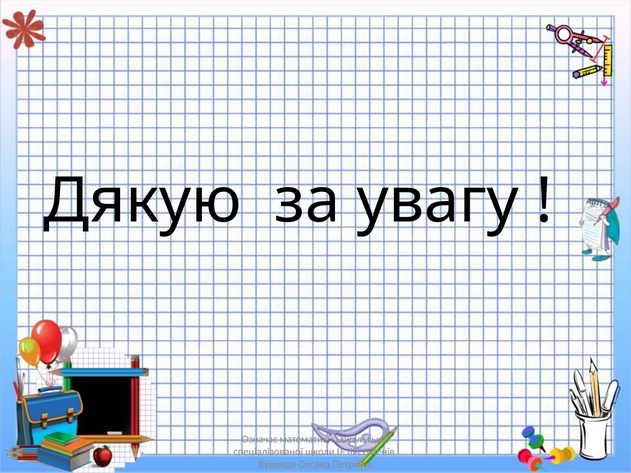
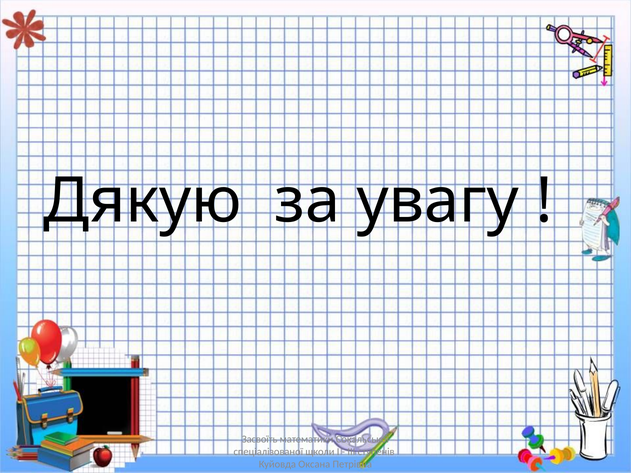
Означає: Означає -> Засвоїть
